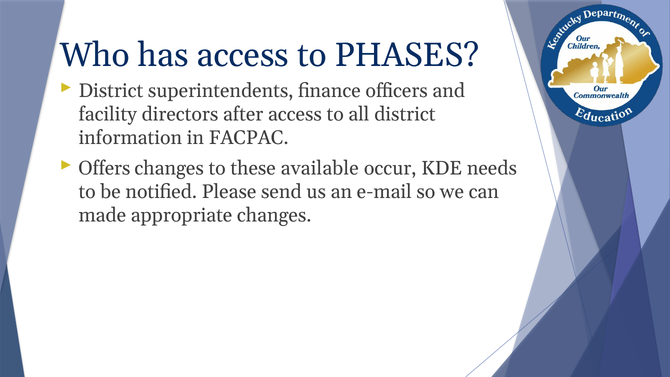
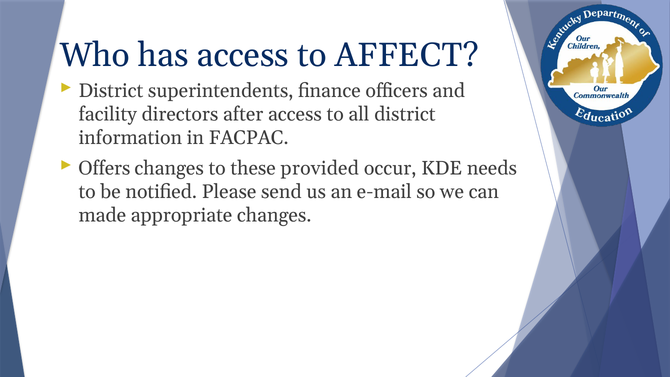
PHASES: PHASES -> AFFECT
available: available -> provided
